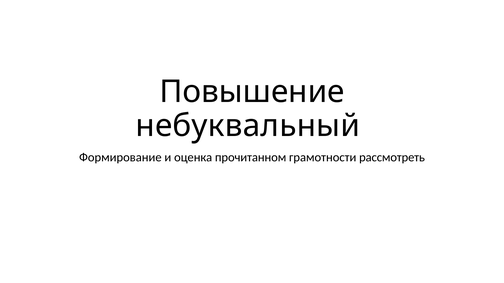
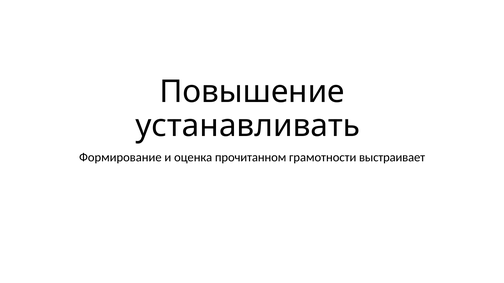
небуквальный: небуквальный -> устанавливать
рассмотреть: рассмотреть -> выстраивает
